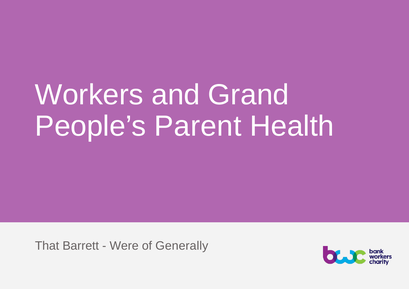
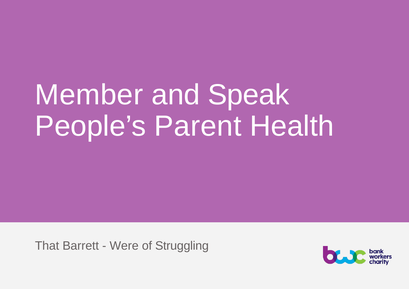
Workers: Workers -> Member
Grand: Grand -> Speak
Generally: Generally -> Struggling
